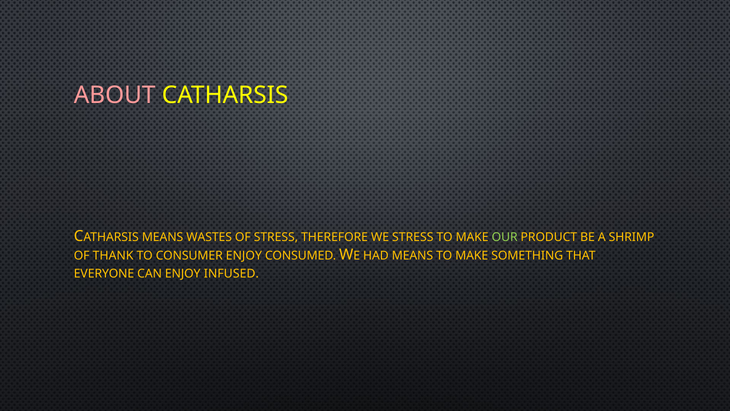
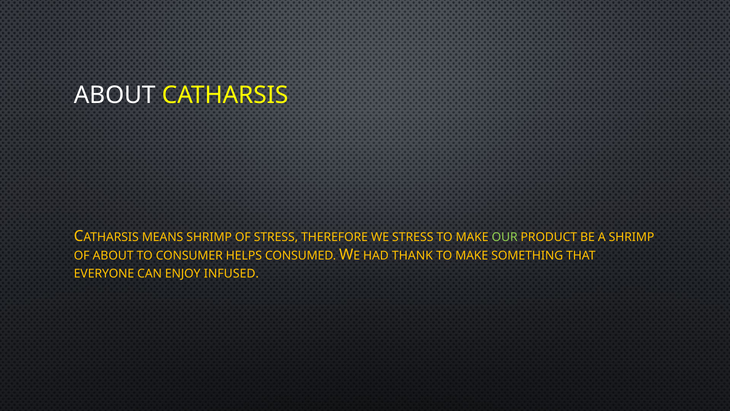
ABOUT at (115, 95) colour: pink -> white
MEANS WASTES: WASTES -> SHRIMP
OF THANK: THANK -> ABOUT
CONSUMER ENJOY: ENJOY -> HELPS
HAD MEANS: MEANS -> THANK
